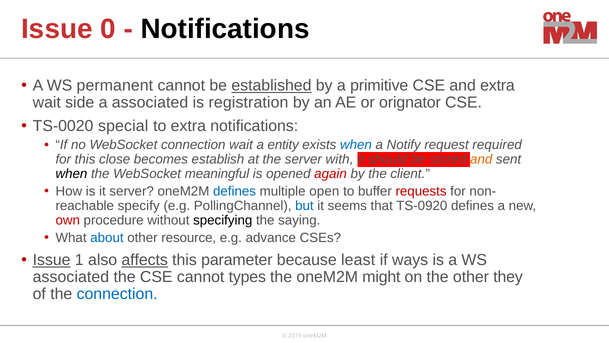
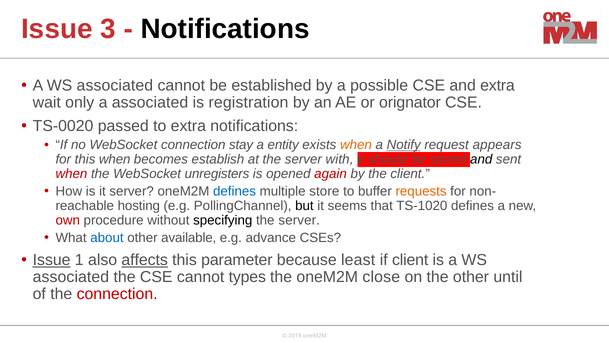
0: 0 -> 3
permanent at (115, 85): permanent -> associated
established underline: present -> none
primitive: primitive -> possible
side: side -> only
special: special -> passed
connection wait: wait -> stay
when at (356, 145) colour: blue -> orange
Notify underline: none -> present
required: required -> appears
this close: close -> when
and at (481, 159) colour: orange -> black
when at (71, 174) colour: black -> red
meaningful: meaningful -> unregisters
open: open -> store
requests colour: red -> orange
specify: specify -> hosting
but colour: blue -> black
TS-0920: TS-0920 -> TS-1020
saying at (299, 220): saying -> server
resource: resource -> available
if ways: ways -> client
might: might -> close
they: they -> until
connection at (117, 294) colour: blue -> red
